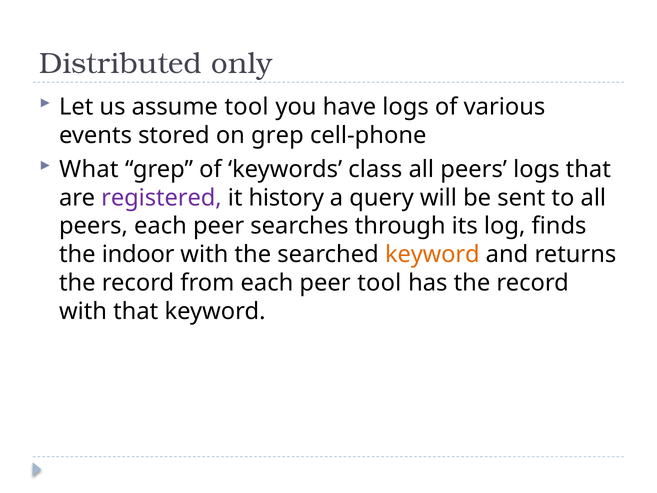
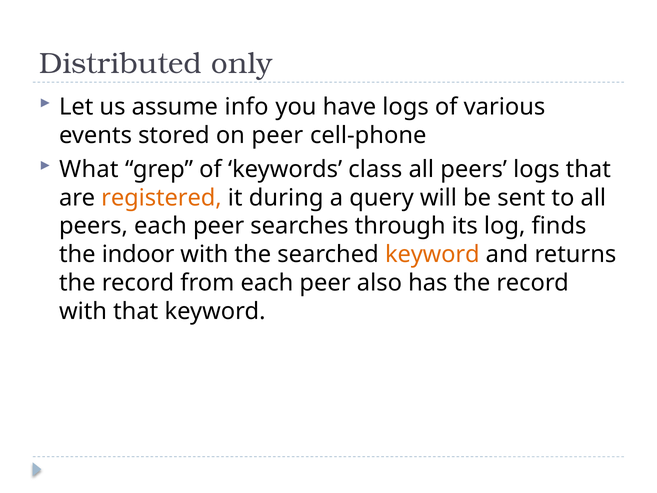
assume tool: tool -> info
on grep: grep -> peer
registered colour: purple -> orange
history: history -> during
peer tool: tool -> also
